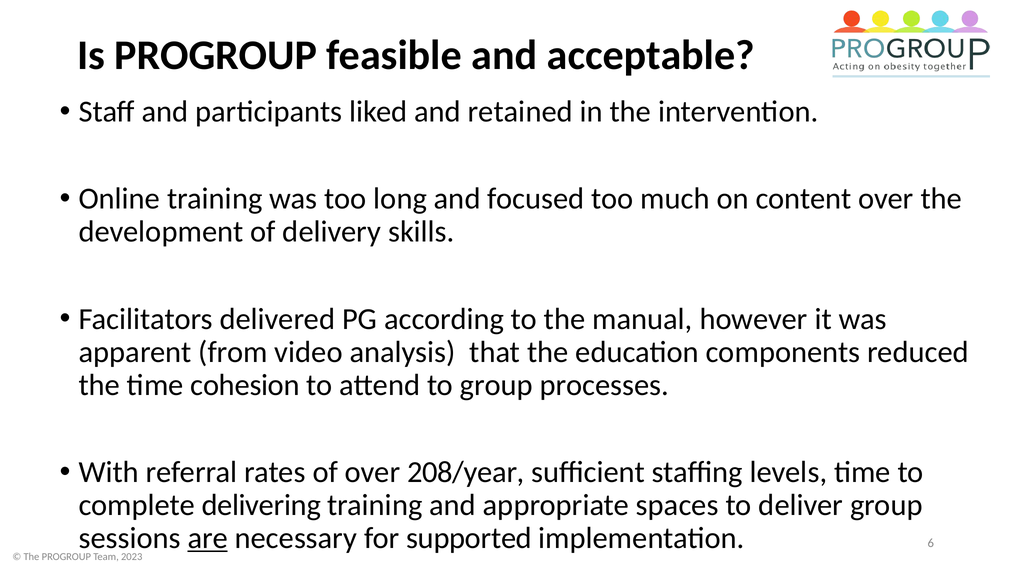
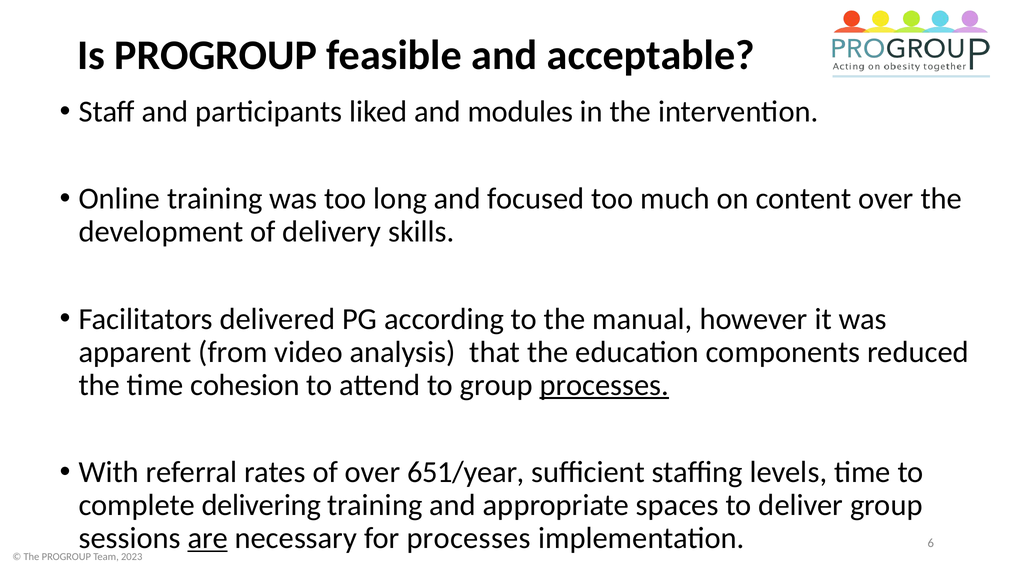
retained: retained -> modules
processes at (604, 385) underline: none -> present
208/year: 208/year -> 651/year
for supported: supported -> processes
